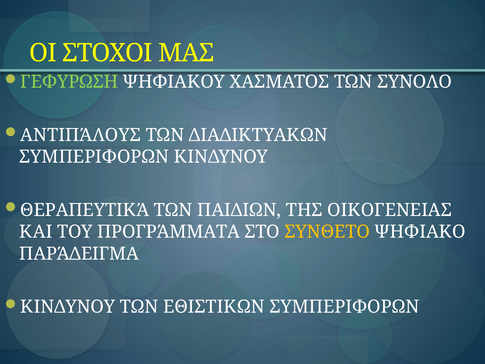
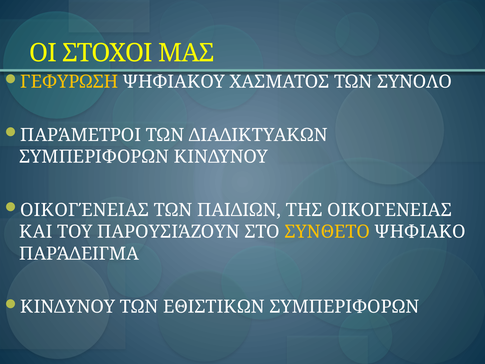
ΓΕΦΥΡΩΣΗ colour: light green -> yellow
ΑΝΤΙΠΆΛΟΥΣ: ΑΝΤΙΠΆΛΟΥΣ -> ΠΑΡΆΜΕΤΡΟΙ
ΘΕΡΑΠΕΥΤΙΚΆ: ΘΕΡΑΠΕΥΤΙΚΆ -> ΟΙΚΟΓΈΝΕΙΑΣ
ΠΡΟΓΡΆΜΜΑΤΑ: ΠΡΟΓΡΆΜΜΑΤΑ -> ΠΑΡΟΥΣΙΆΖΟΥΝ
